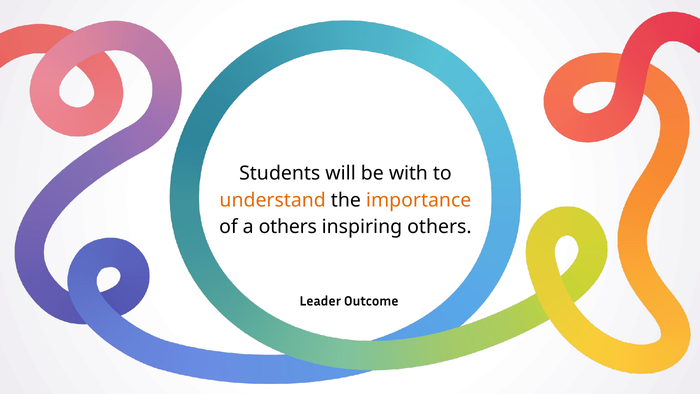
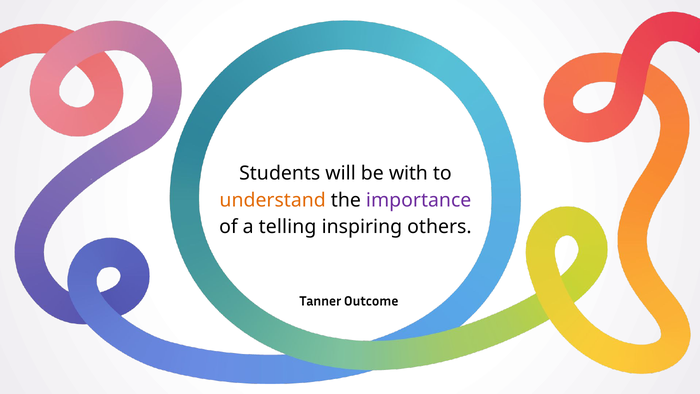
importance colour: orange -> purple
a others: others -> telling
Leader: Leader -> Tanner
